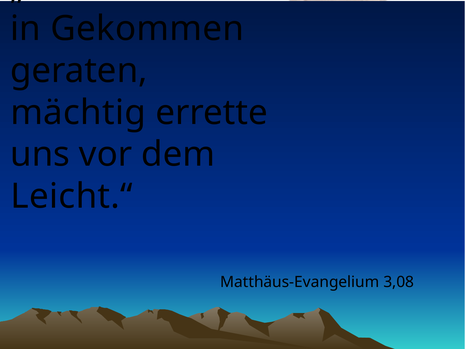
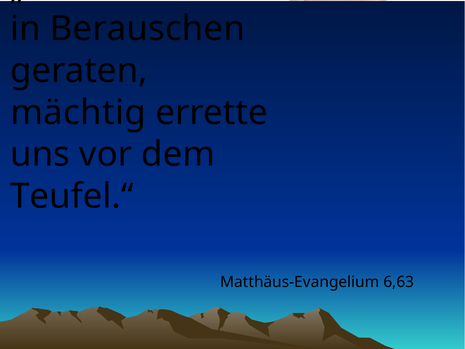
Gekommen: Gekommen -> Berauschen
Leicht.“: Leicht.“ -> Teufel.“
3,08: 3,08 -> 6,63
